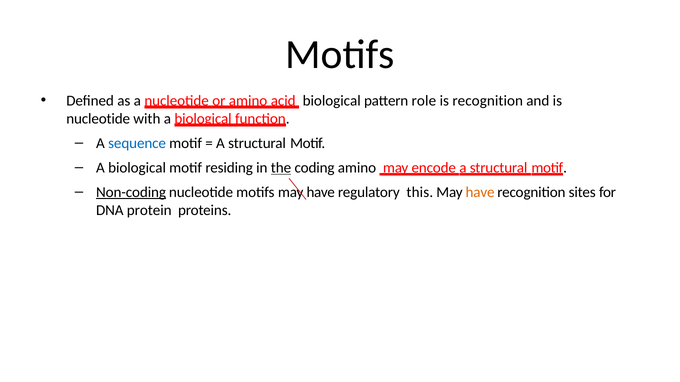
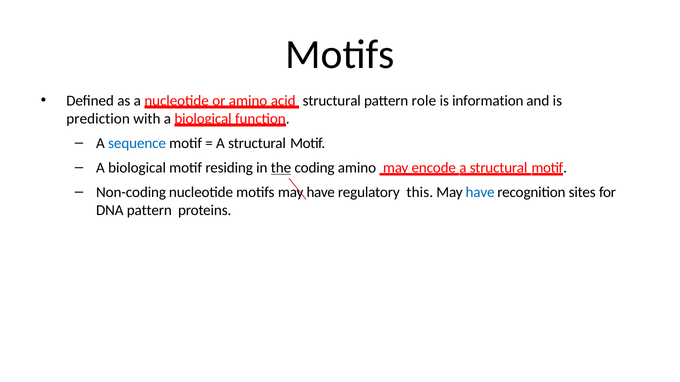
biological at (332, 101): biological -> structural
is recognition: recognition -> information
nucleotide at (98, 119): nucleotide -> prediction
Non-coding underline: present -> none
have at (480, 192) colour: orange -> blue
DNA protein: protein -> pattern
